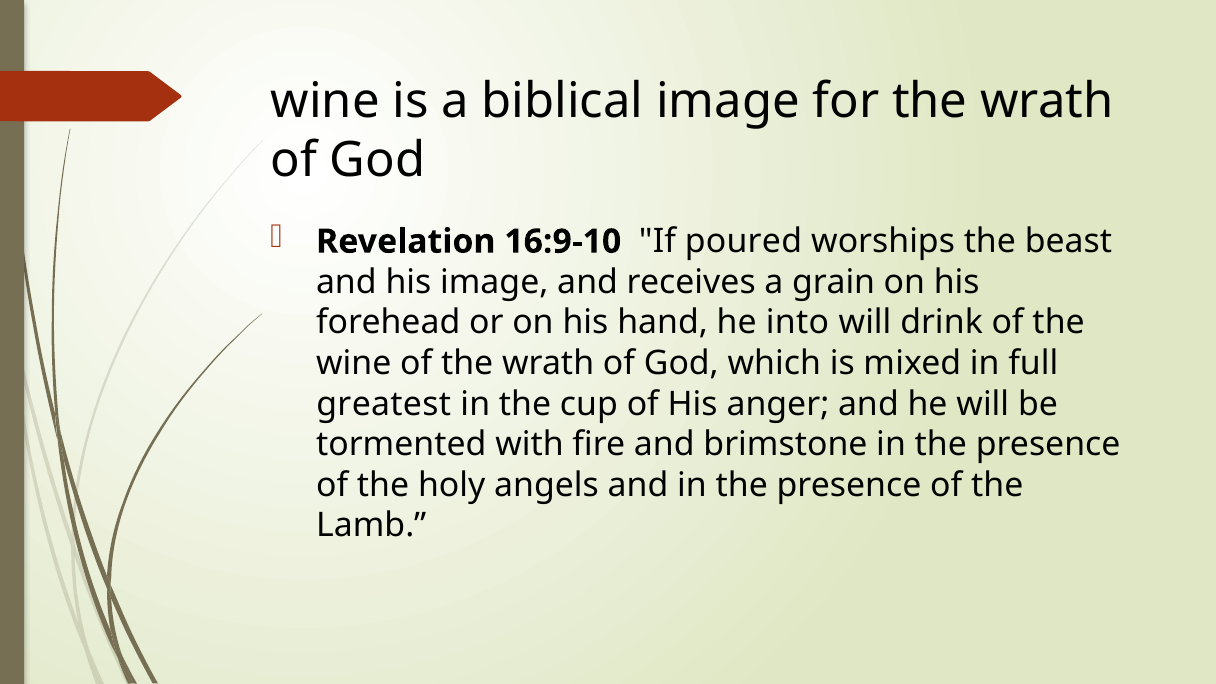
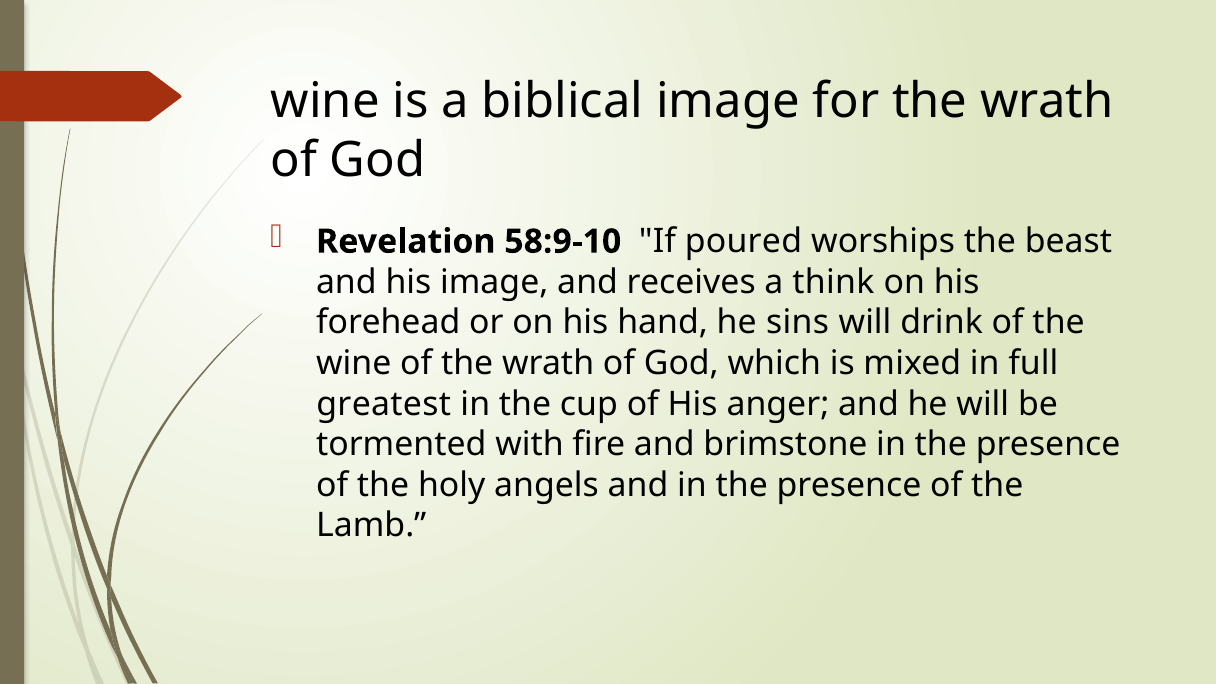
16:9-10: 16:9-10 -> 58:9-10
grain: grain -> think
into: into -> sins
